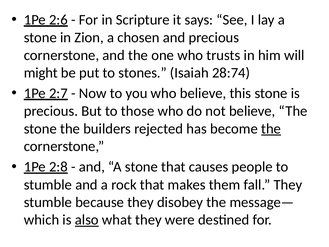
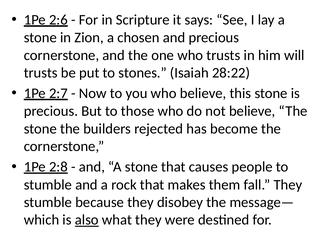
might at (41, 73): might -> trusts
28:74: 28:74 -> 28:22
the at (271, 129) underline: present -> none
